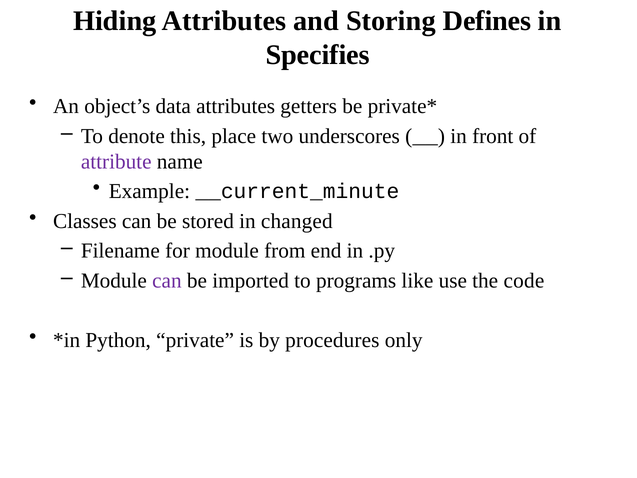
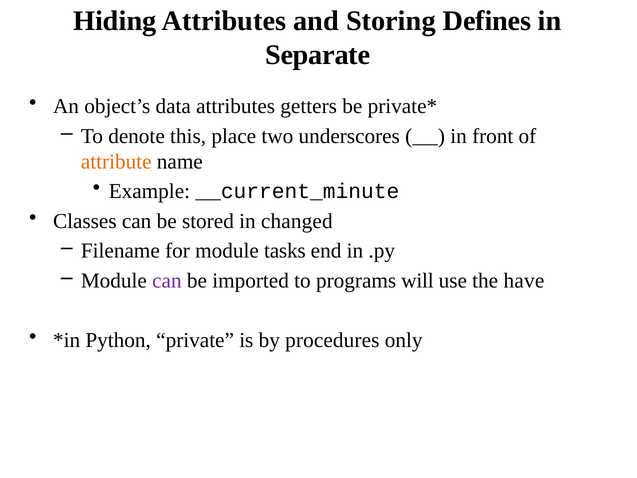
Specifies: Specifies -> Separate
attribute colour: purple -> orange
from: from -> tasks
like: like -> will
code: code -> have
